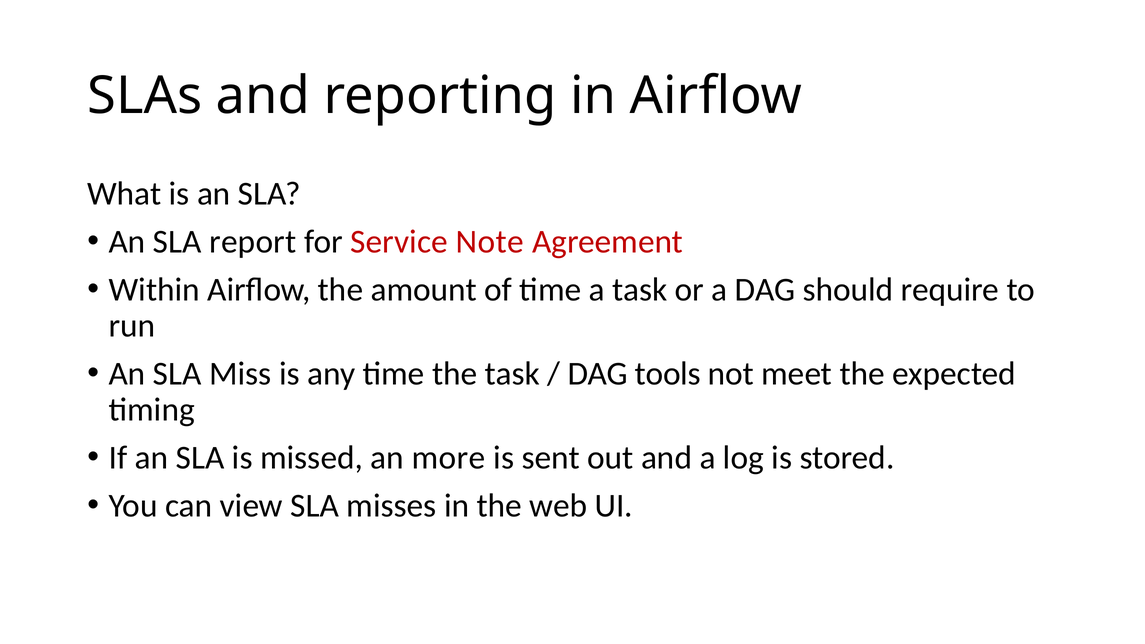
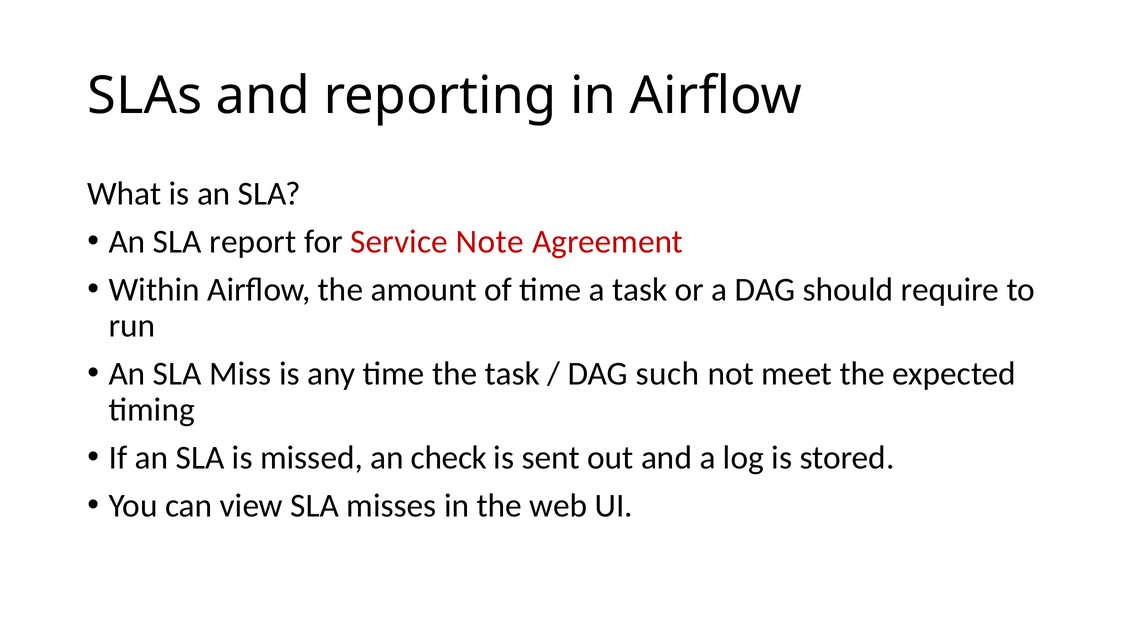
tools: tools -> such
more: more -> check
